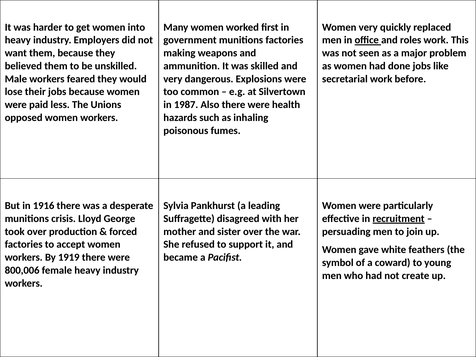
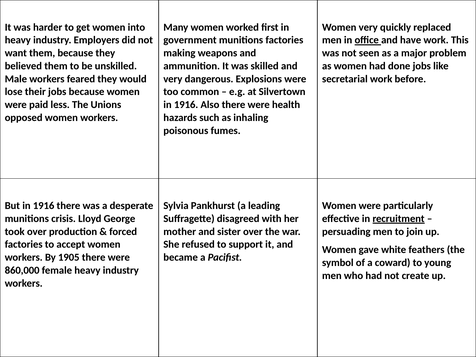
roles: roles -> have
1987 at (186, 105): 1987 -> 1916
1919: 1919 -> 1905
800,006: 800,006 -> 860,000
